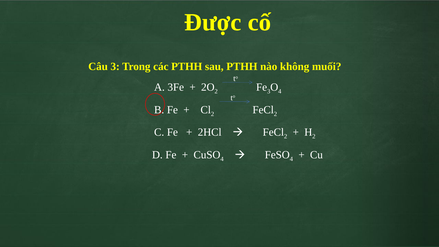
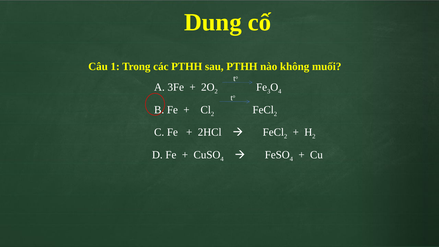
Được: Được -> Dung
Câu 3: 3 -> 1
